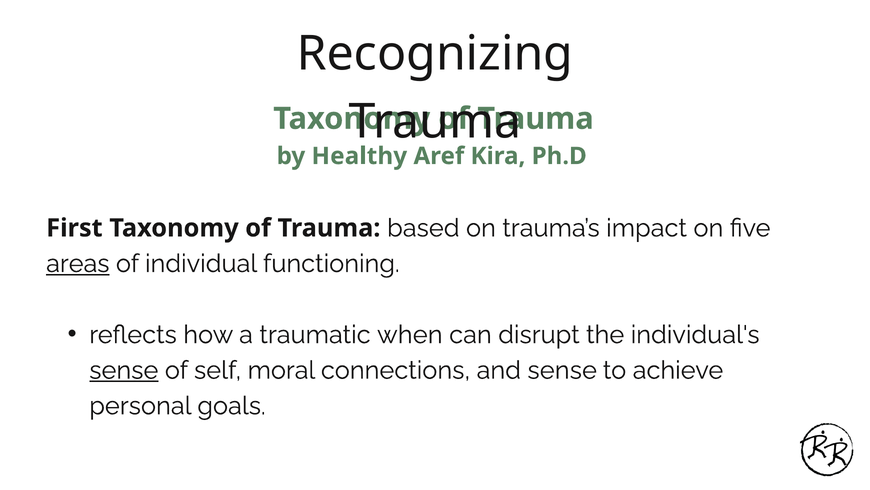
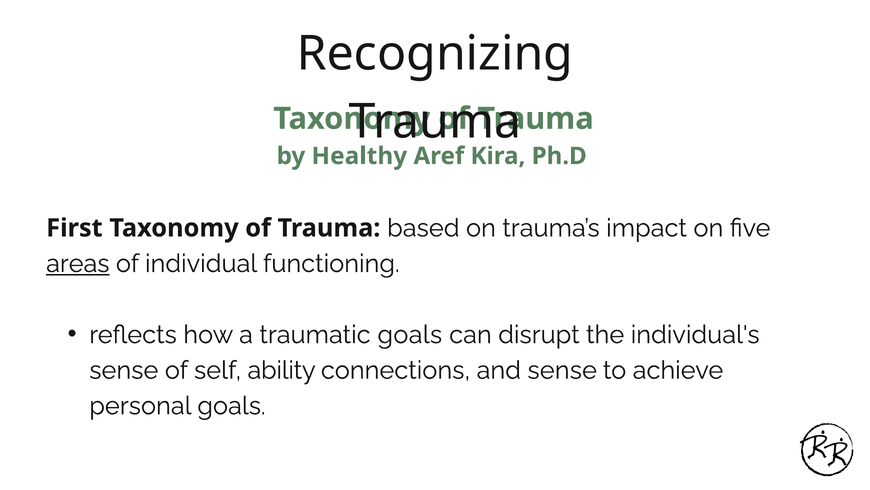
traumatic when: when -> goals
sense at (124, 370) underline: present -> none
moral: moral -> ability
